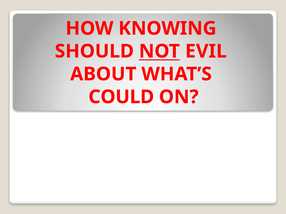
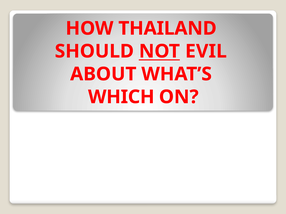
KNOWING: KNOWING -> THAILAND
COULD: COULD -> WHICH
